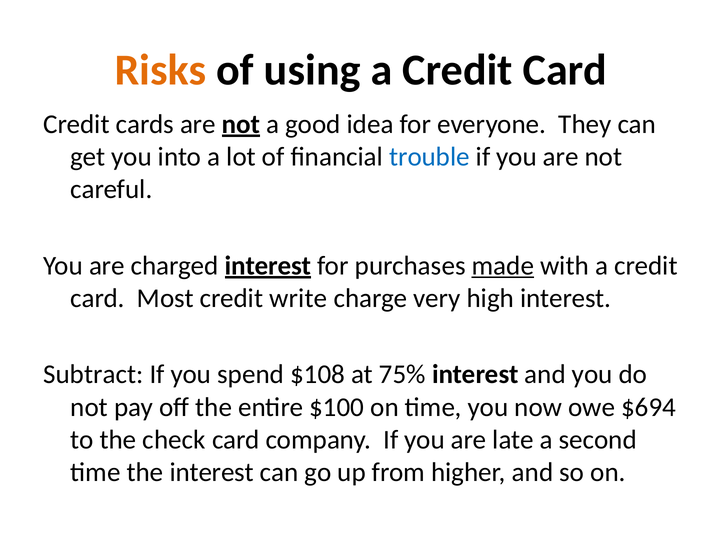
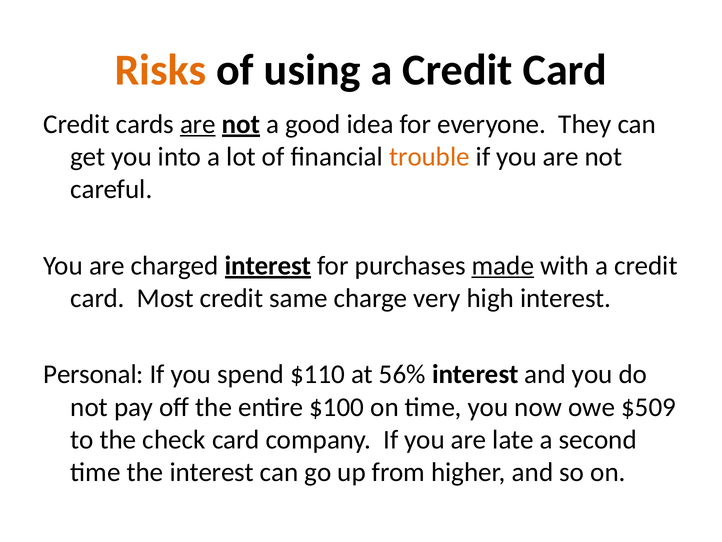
are at (198, 124) underline: none -> present
trouble colour: blue -> orange
write: write -> same
Subtract: Subtract -> Personal
$108: $108 -> $110
75%: 75% -> 56%
$694: $694 -> $509
